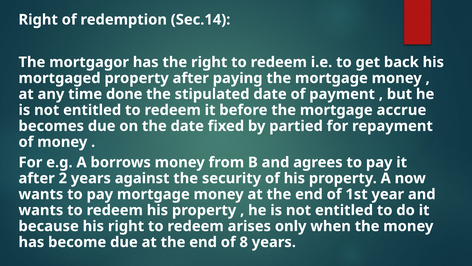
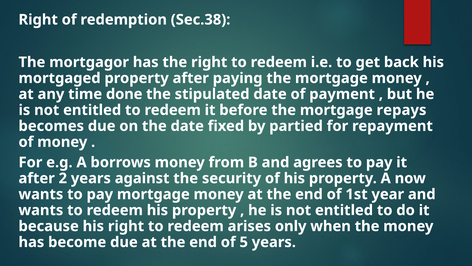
Sec.14: Sec.14 -> Sec.38
accrue: accrue -> repays
8: 8 -> 5
